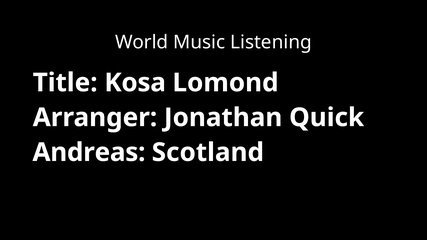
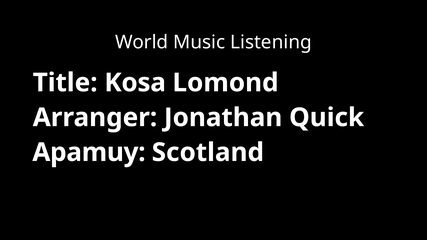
Andreas: Andreas -> Apamuy
